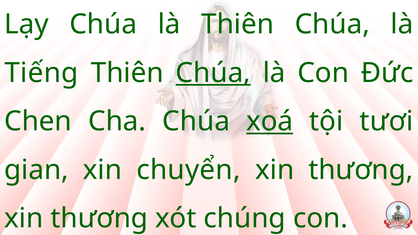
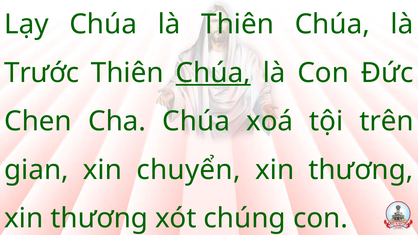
Tiếng: Tiếng -> Trước
xoá underline: present -> none
tươi: tươi -> trên
